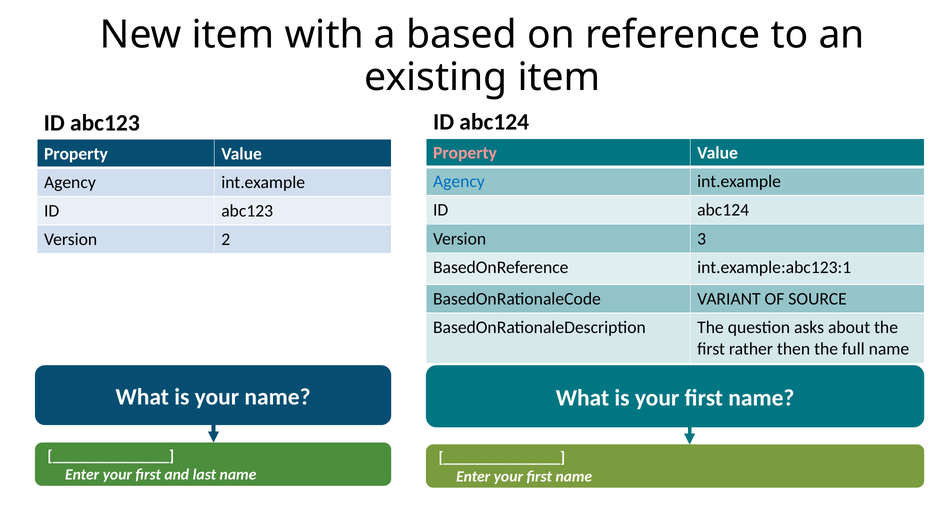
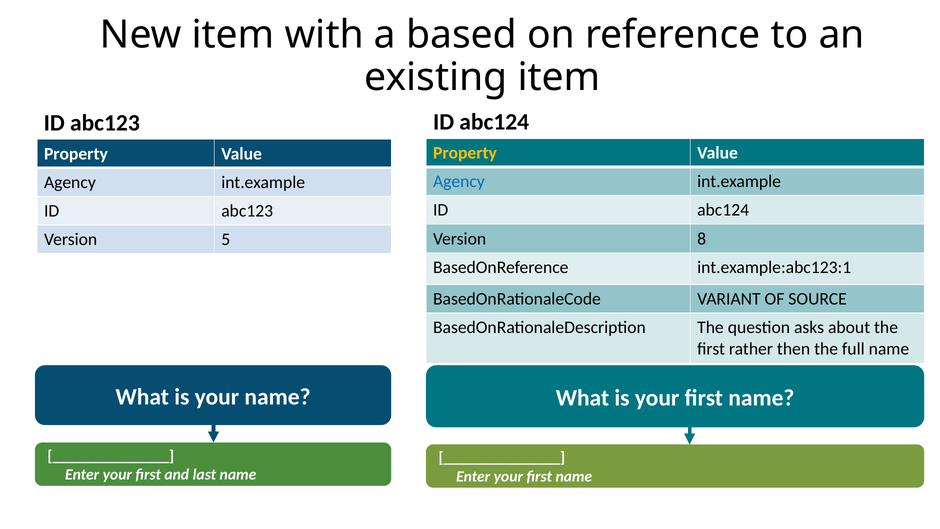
Property at (465, 153) colour: pink -> yellow
3: 3 -> 8
2: 2 -> 5
